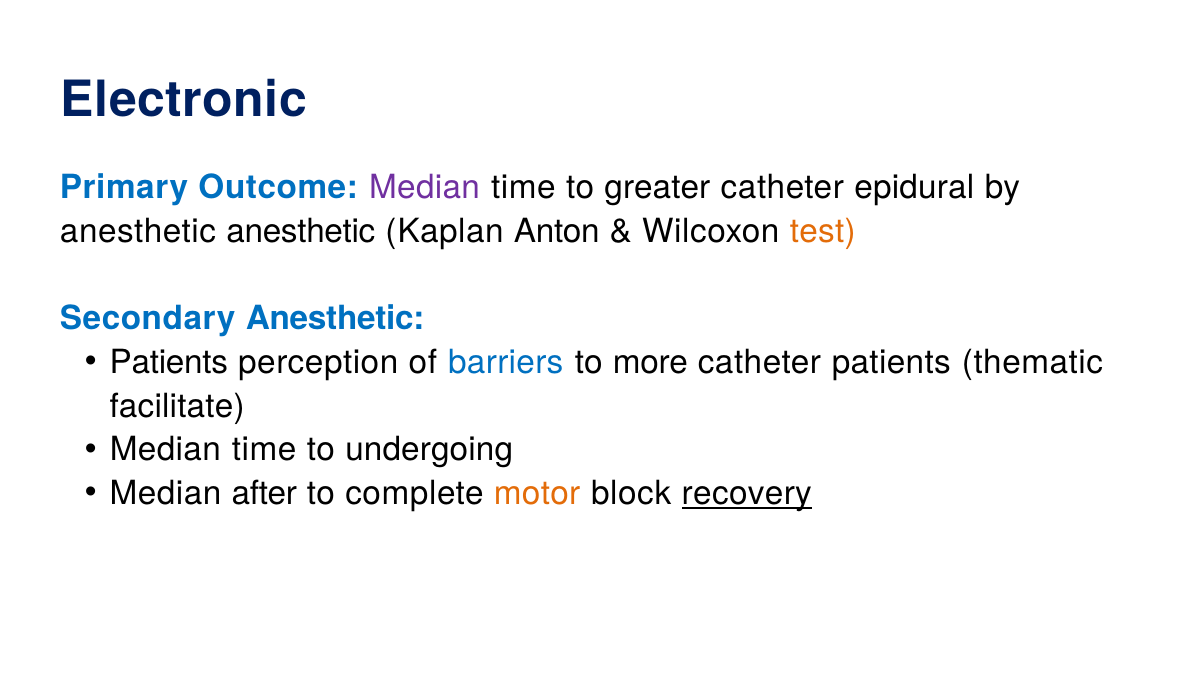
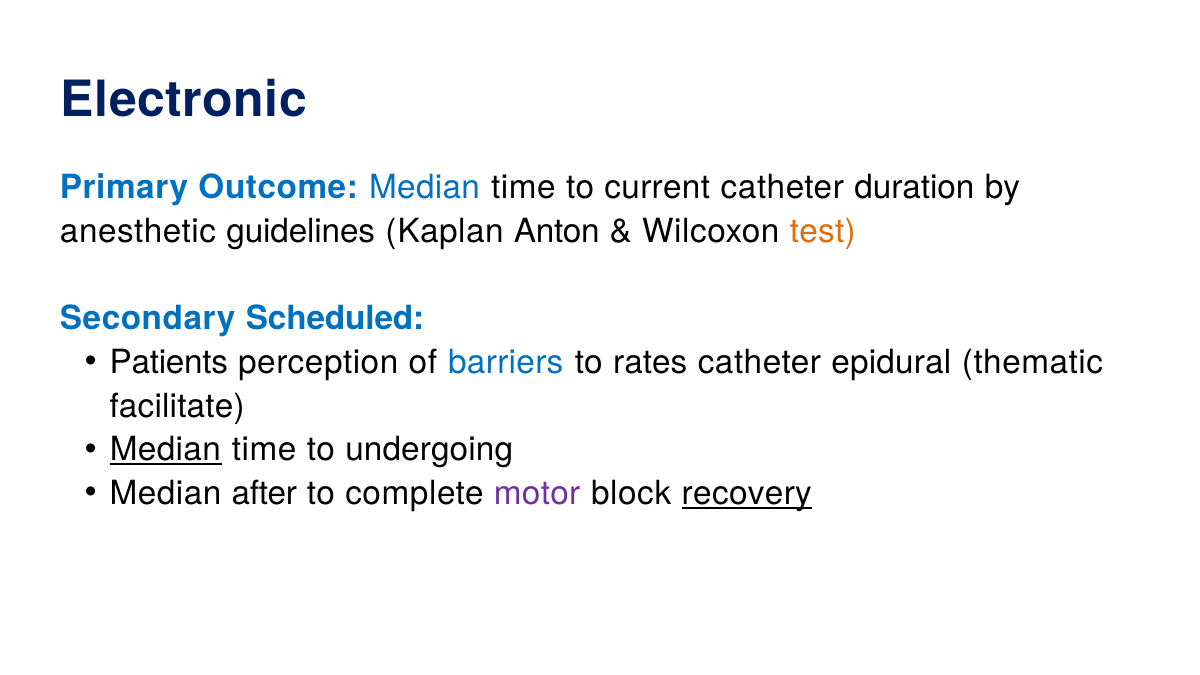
Median at (425, 187) colour: purple -> blue
greater: greater -> current
epidural: epidural -> duration
anesthetic anesthetic: anesthetic -> guidelines
Secondary Anesthetic: Anesthetic -> Scheduled
more: more -> rates
catheter patients: patients -> epidural
Median at (165, 450) underline: none -> present
motor colour: orange -> purple
